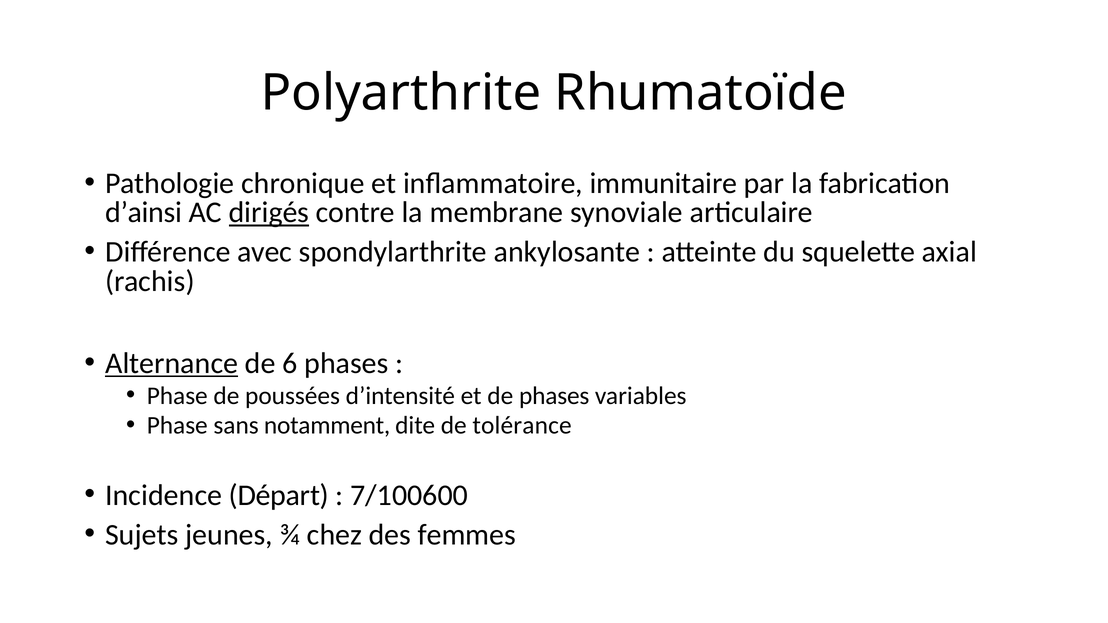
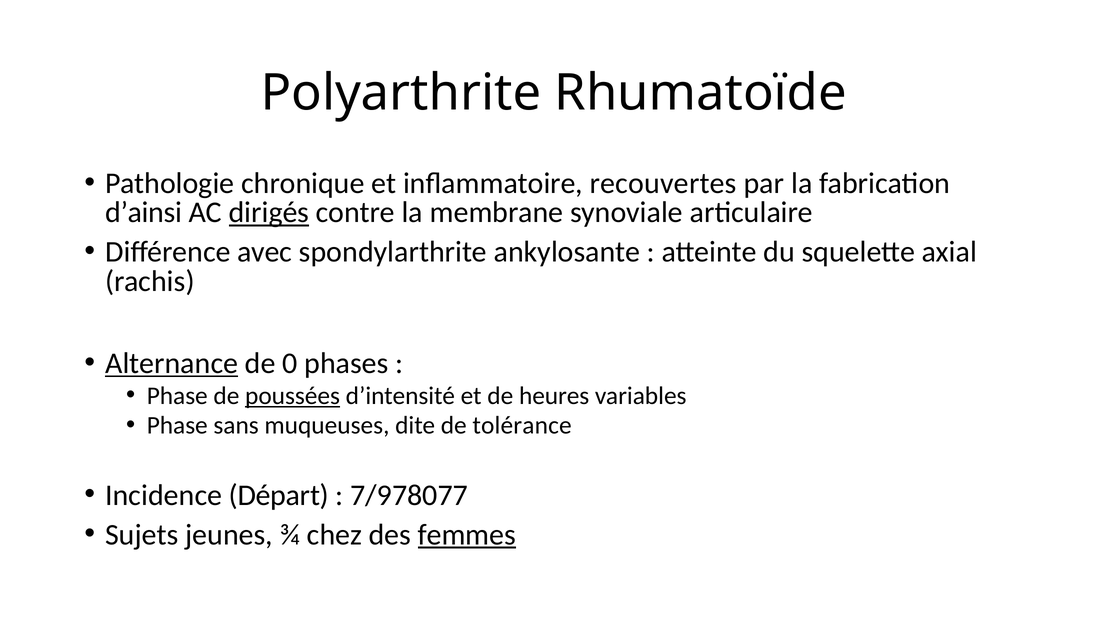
immunitaire: immunitaire -> recouvertes
6: 6 -> 0
poussées underline: none -> present
de phases: phases -> heures
notamment: notamment -> muqueuses
7/100600: 7/100600 -> 7/978077
femmes underline: none -> present
